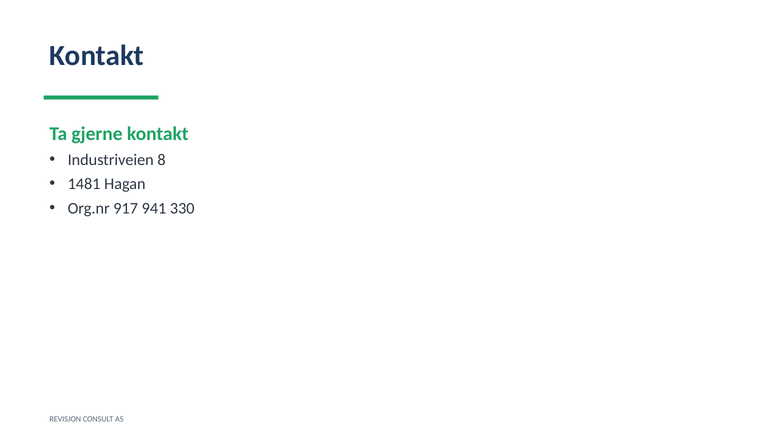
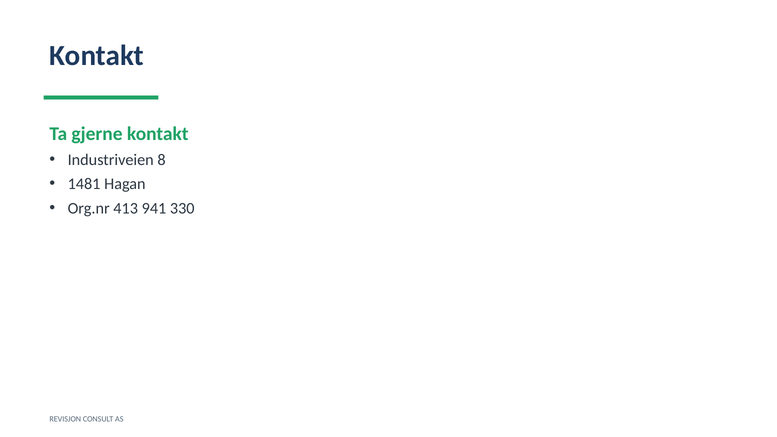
917: 917 -> 413
